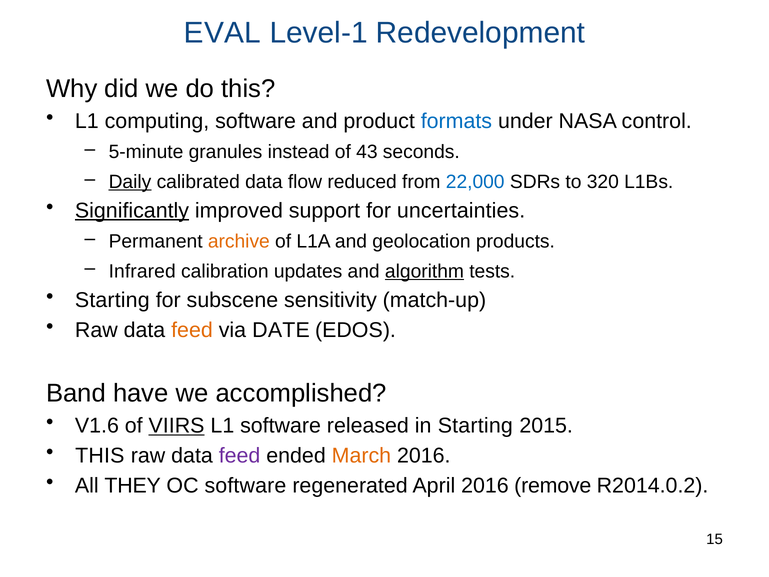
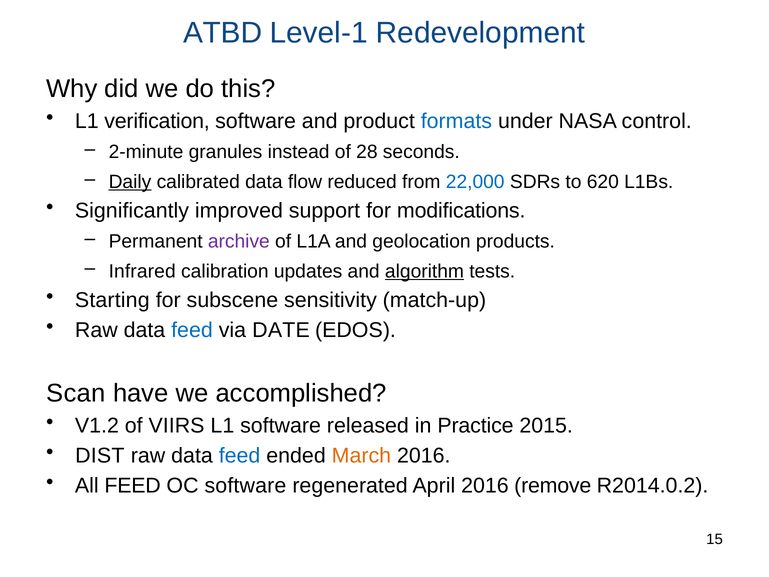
EVAL: EVAL -> ATBD
computing: computing -> verification
5-minute: 5-minute -> 2-minute
43: 43 -> 28
320: 320 -> 620
Significantly underline: present -> none
uncertainties: uncertainties -> modifications
archive colour: orange -> purple
feed at (192, 330) colour: orange -> blue
Band: Band -> Scan
V1.6: V1.6 -> V1.2
VIIRS underline: present -> none
in Starting: Starting -> Practice
THIS at (100, 455): THIS -> DIST
feed at (240, 455) colour: purple -> blue
All THEY: THEY -> FEED
